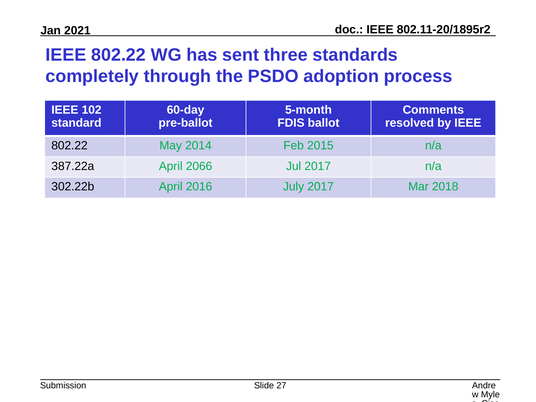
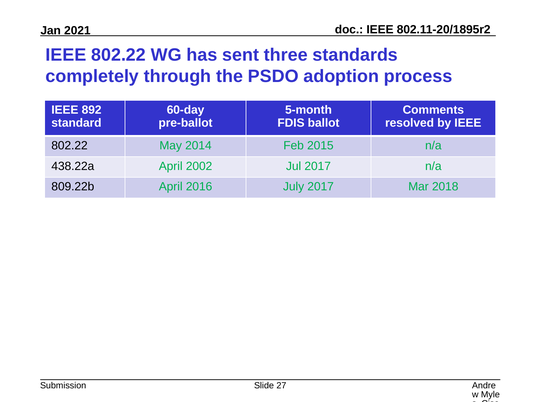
102: 102 -> 892
387.22a: 387.22a -> 438.22a
2066: 2066 -> 2002
302.22b: 302.22b -> 809.22b
